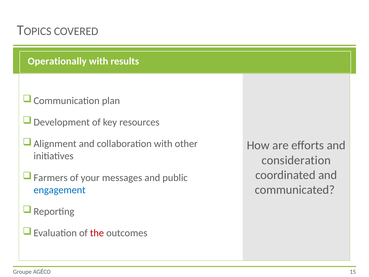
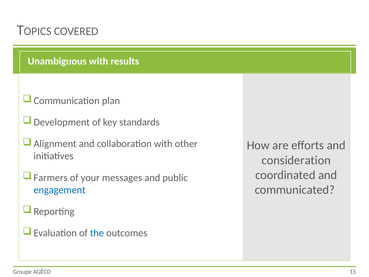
Operationally: Operationally -> Unambiguous
resources: resources -> standards
the colour: red -> blue
